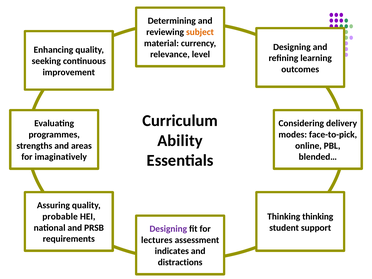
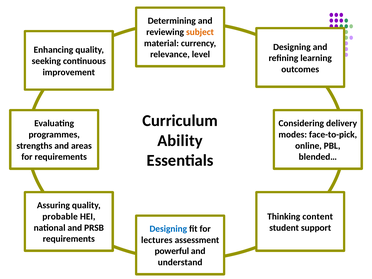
for imaginatively: imaginatively -> requirements
Thinking thinking: thinking -> content
Designing at (168, 229) colour: purple -> blue
indicates: indicates -> powerful
distractions: distractions -> understand
